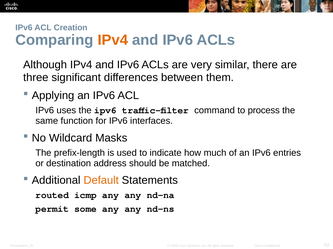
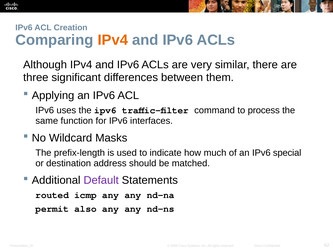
entries: entries -> special
Default colour: orange -> purple
some: some -> also
